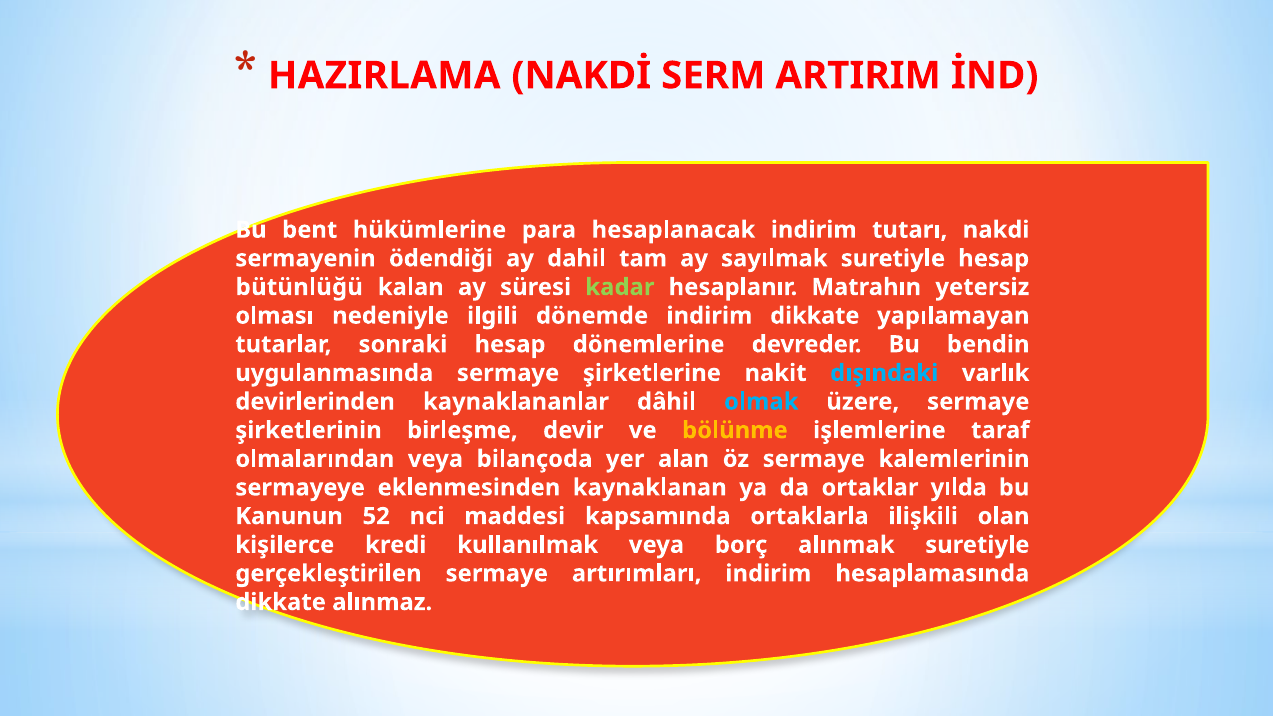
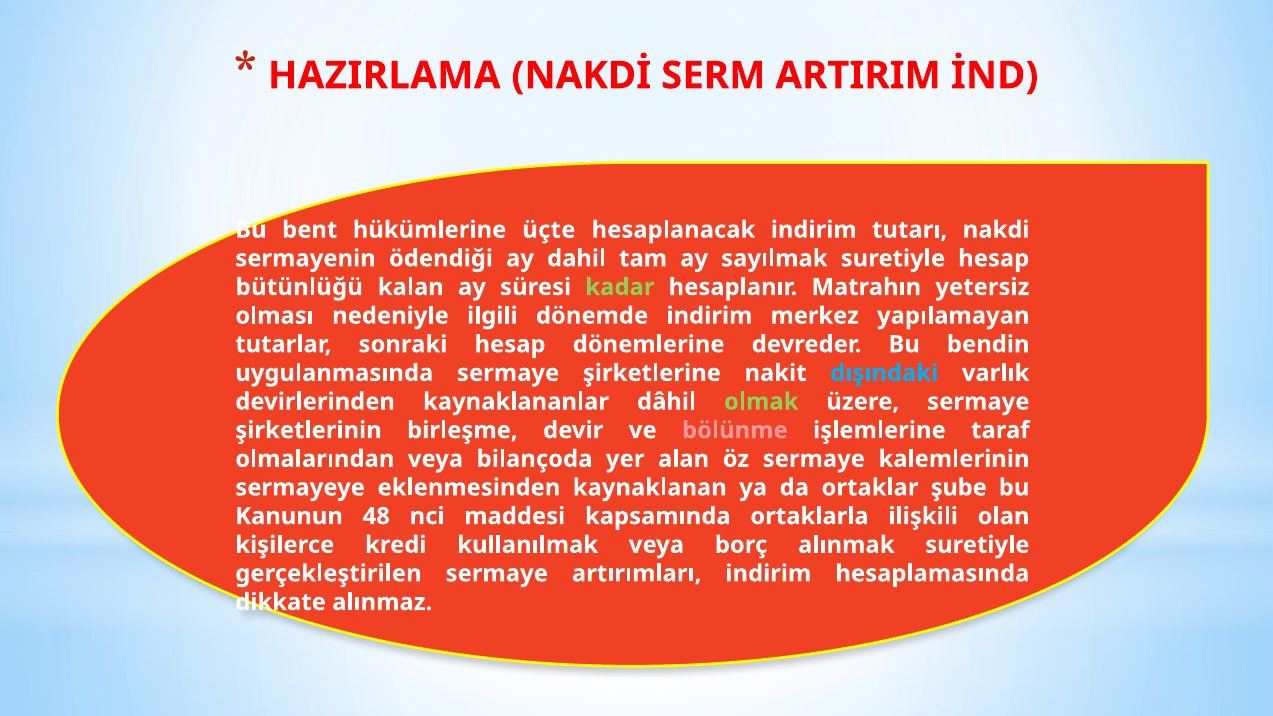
para: para -> üçte
indirim dikkate: dikkate -> merkez
olmak colour: light blue -> light green
bölünme colour: yellow -> pink
yılda: yılda -> şube
52: 52 -> 48
